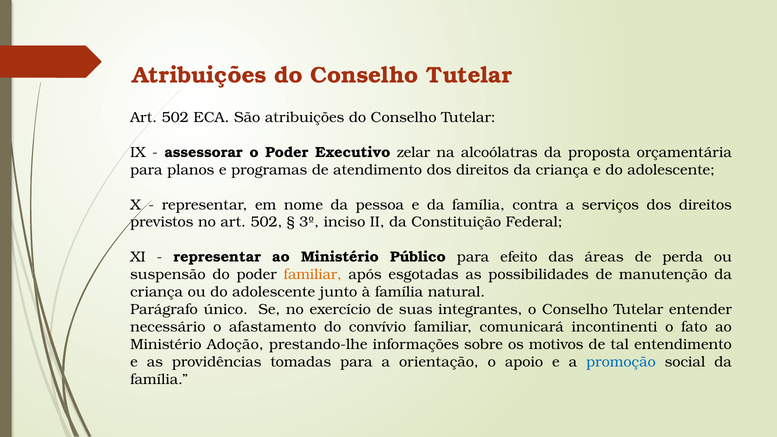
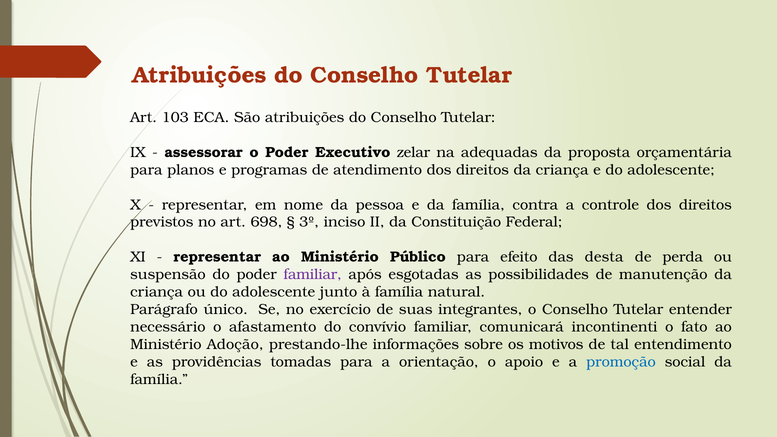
502 at (175, 117): 502 -> 103
alcoólatras: alcoólatras -> adequadas
serviços: serviços -> controle
no art 502: 502 -> 698
áreas: áreas -> desta
familiar at (313, 275) colour: orange -> purple
